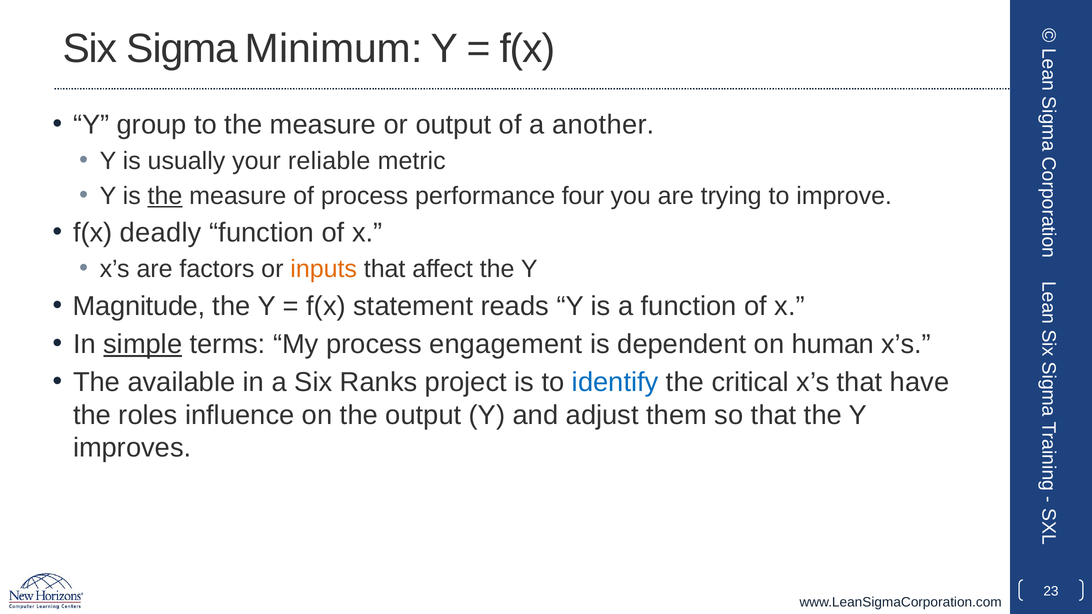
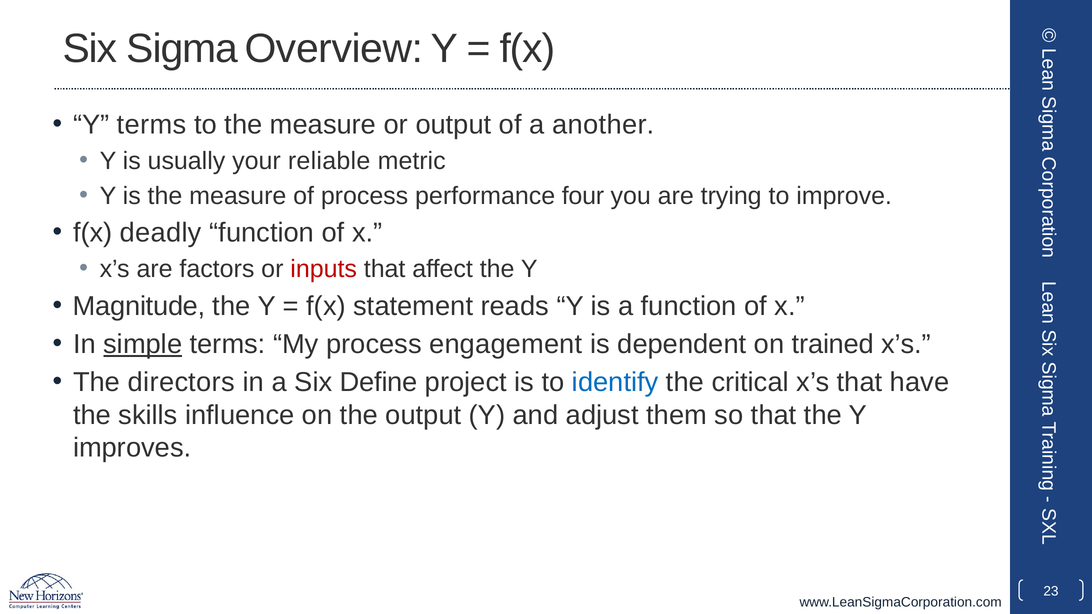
Minimum: Minimum -> Overview
Y group: group -> terms
the at (165, 196) underline: present -> none
inputs colour: orange -> red
human: human -> trained
available: available -> directors
Ranks: Ranks -> Define
roles: roles -> skills
